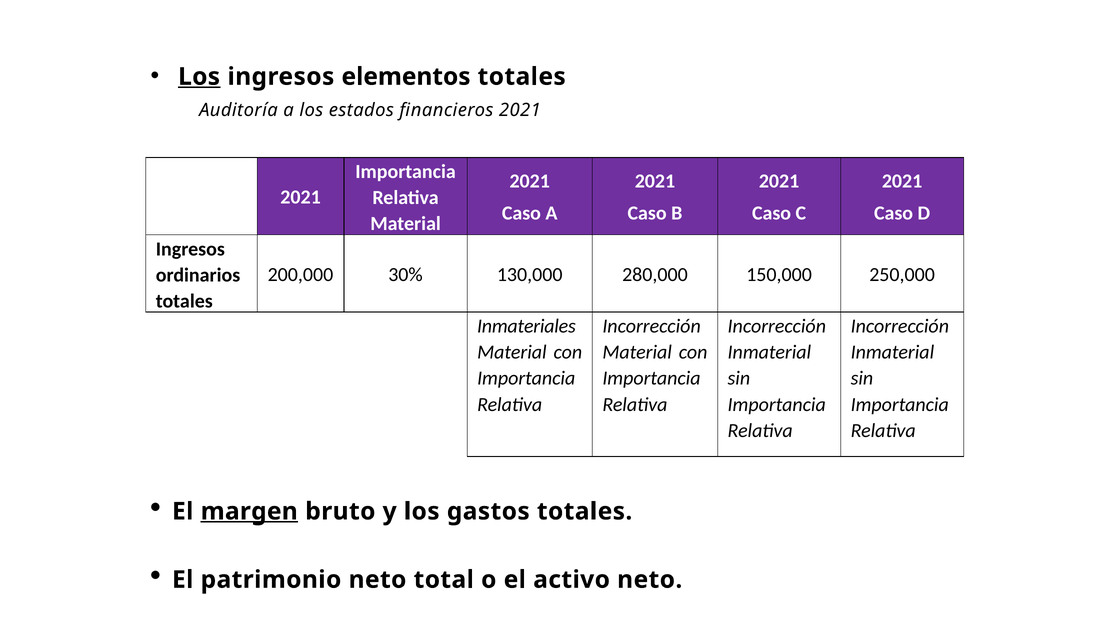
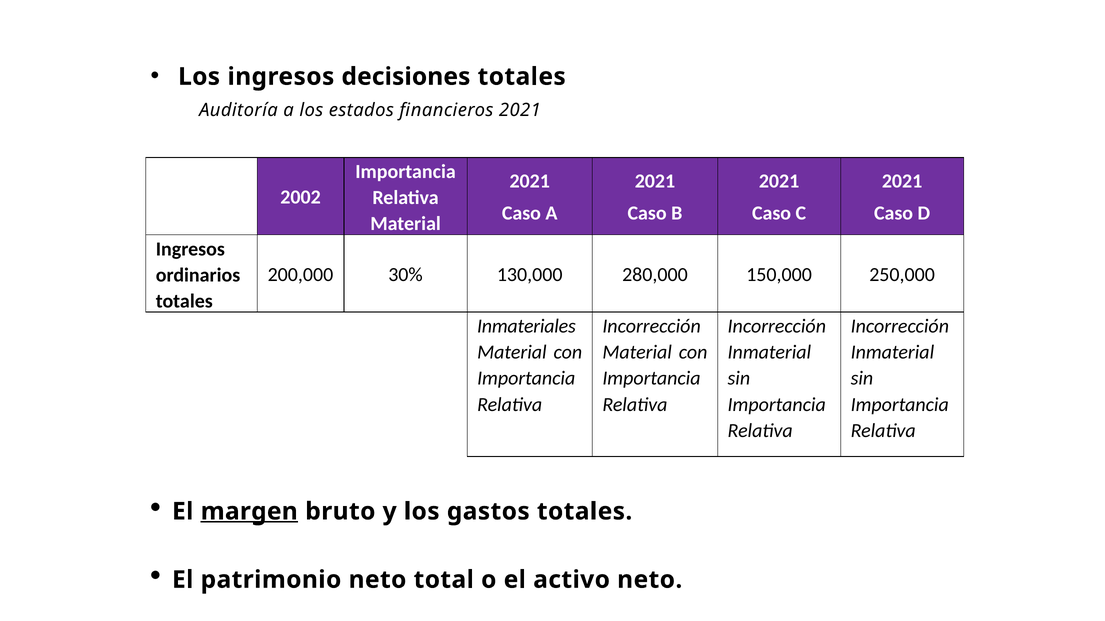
Los at (199, 77) underline: present -> none
elementos: elementos -> decisiones
2021 at (301, 197): 2021 -> 2002
